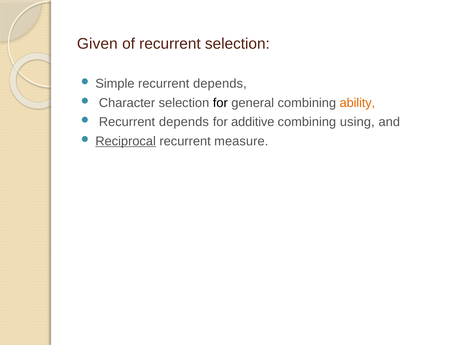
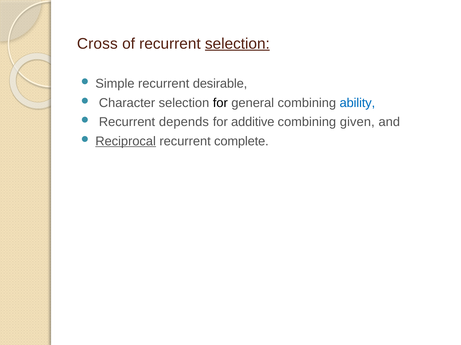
Given: Given -> Cross
selection at (237, 44) underline: none -> present
Simple recurrent depends: depends -> desirable
ability colour: orange -> blue
using: using -> given
measure: measure -> complete
